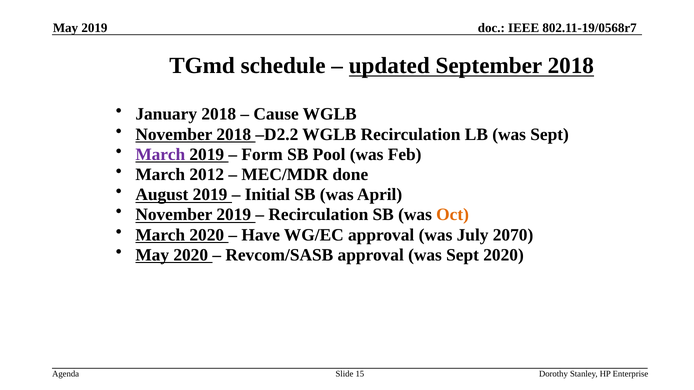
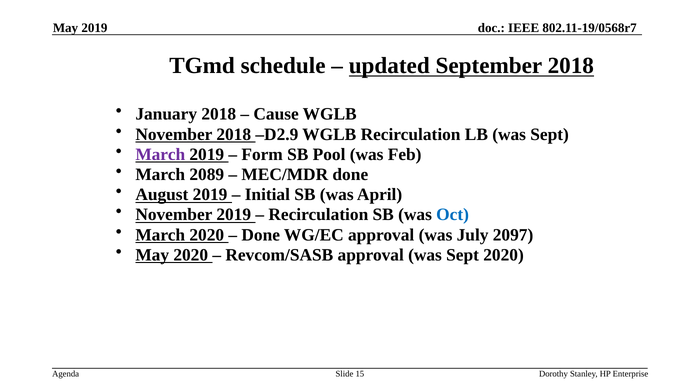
D2.2: D2.2 -> D2.9
2012: 2012 -> 2089
Oct colour: orange -> blue
Have at (261, 235): Have -> Done
2070: 2070 -> 2097
